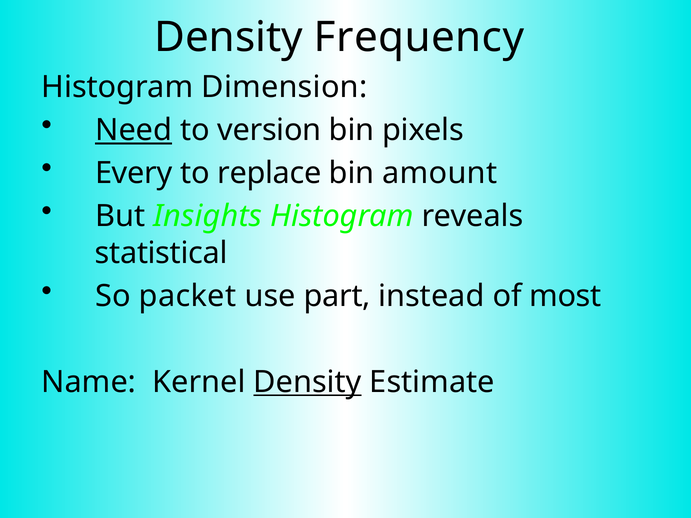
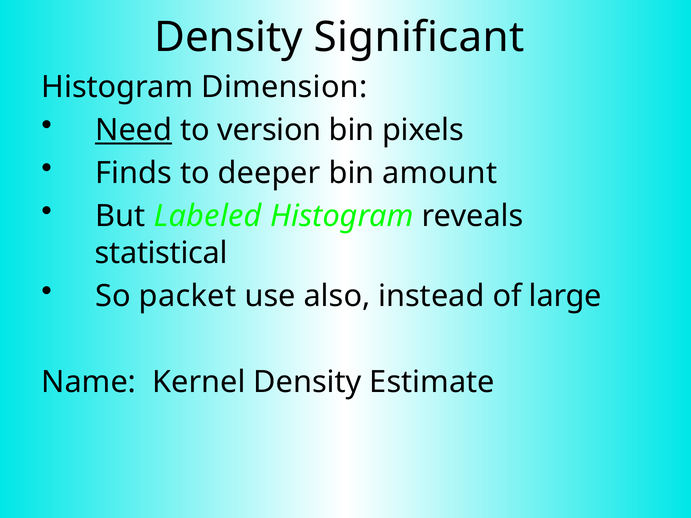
Frequency: Frequency -> Significant
Every: Every -> Finds
replace: replace -> deeper
Insights: Insights -> Labeled
part: part -> also
most: most -> large
Density at (307, 382) underline: present -> none
